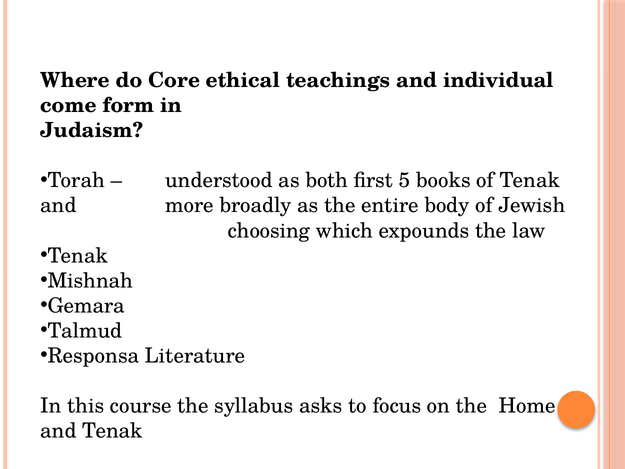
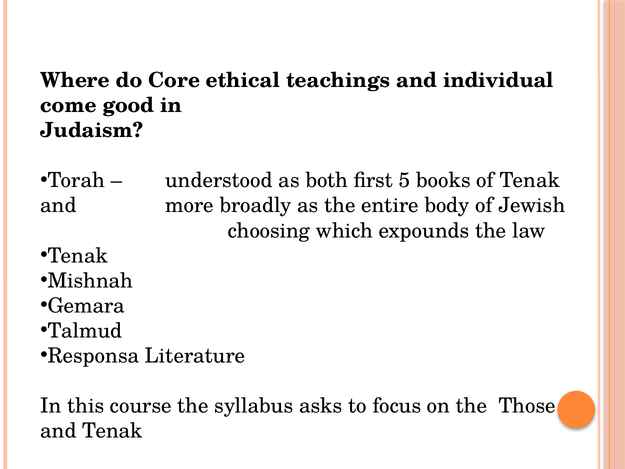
form: form -> good
Home: Home -> Those
